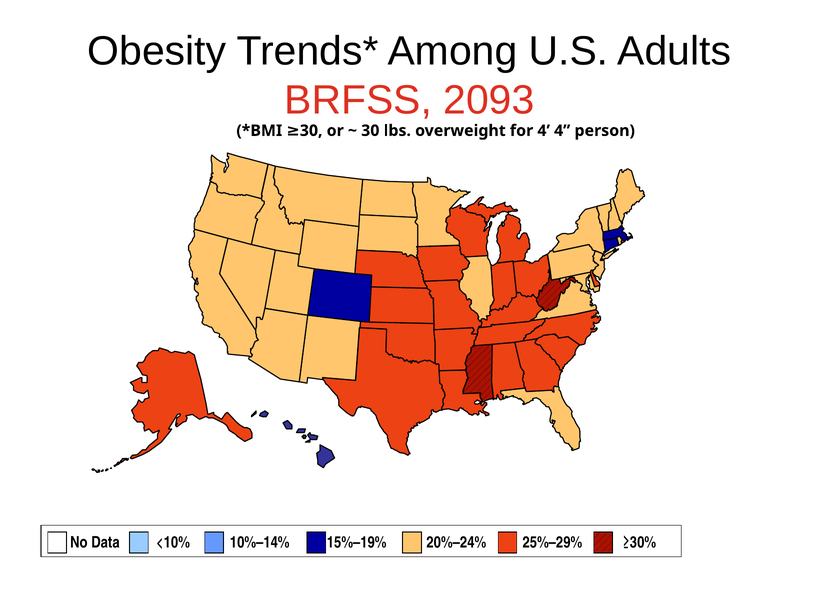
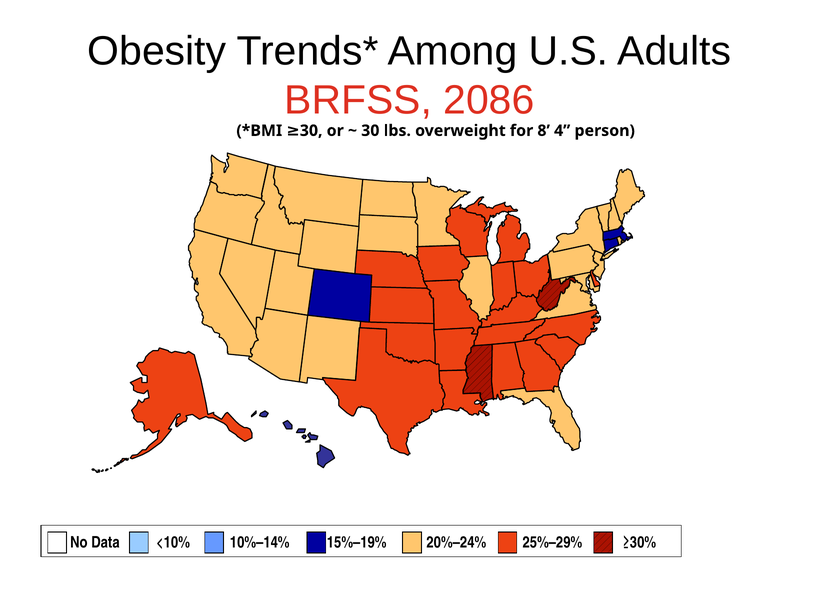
2093: 2093 -> 2086
for 4: 4 -> 8
